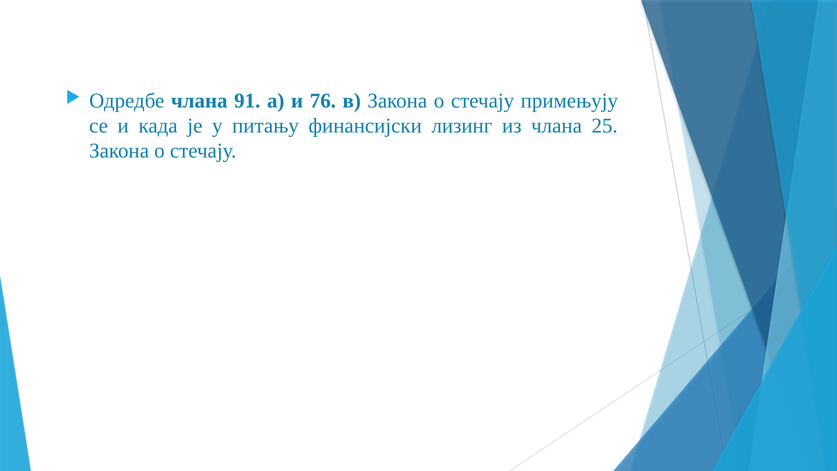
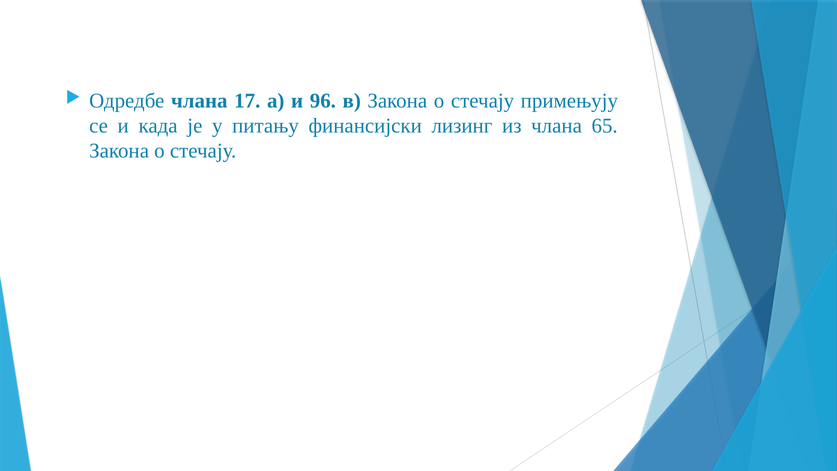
91: 91 -> 17
76: 76 -> 96
25: 25 -> 65
